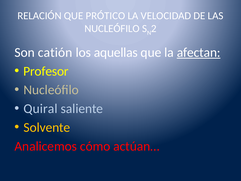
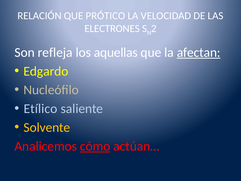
NUCLEÓFILO at (112, 29): NUCLEÓFILO -> ELECTRONES
catión: catión -> refleja
Profesor: Profesor -> Edgardo
Quiral: Quiral -> Etílico
cómo underline: none -> present
